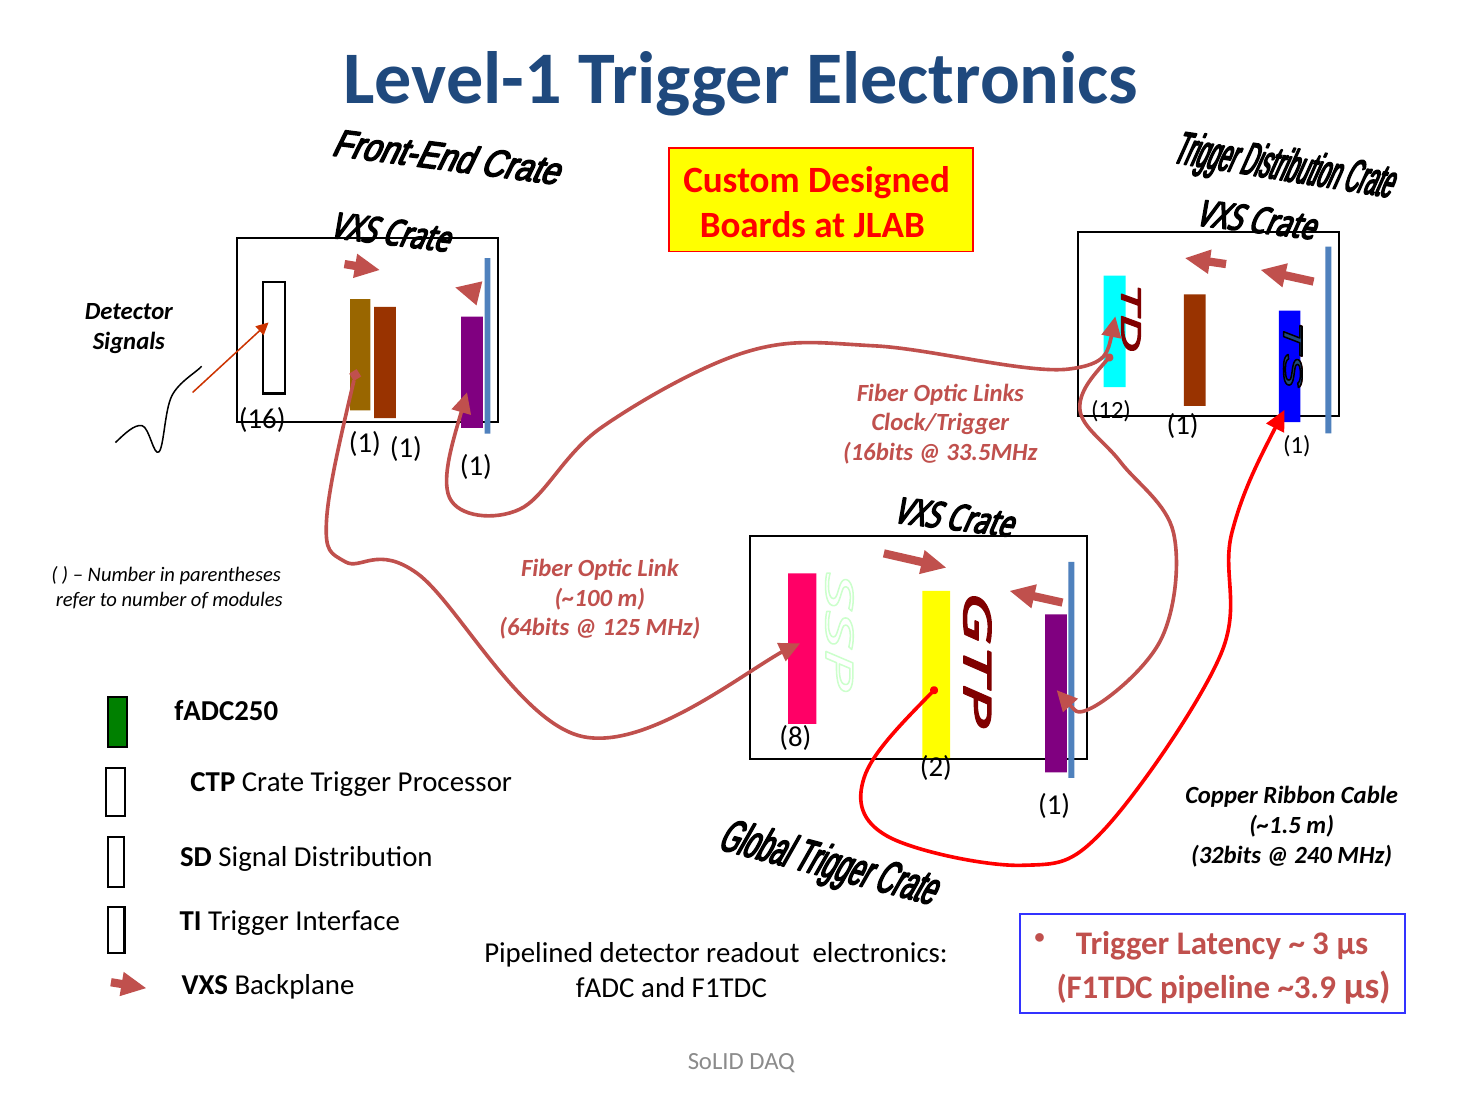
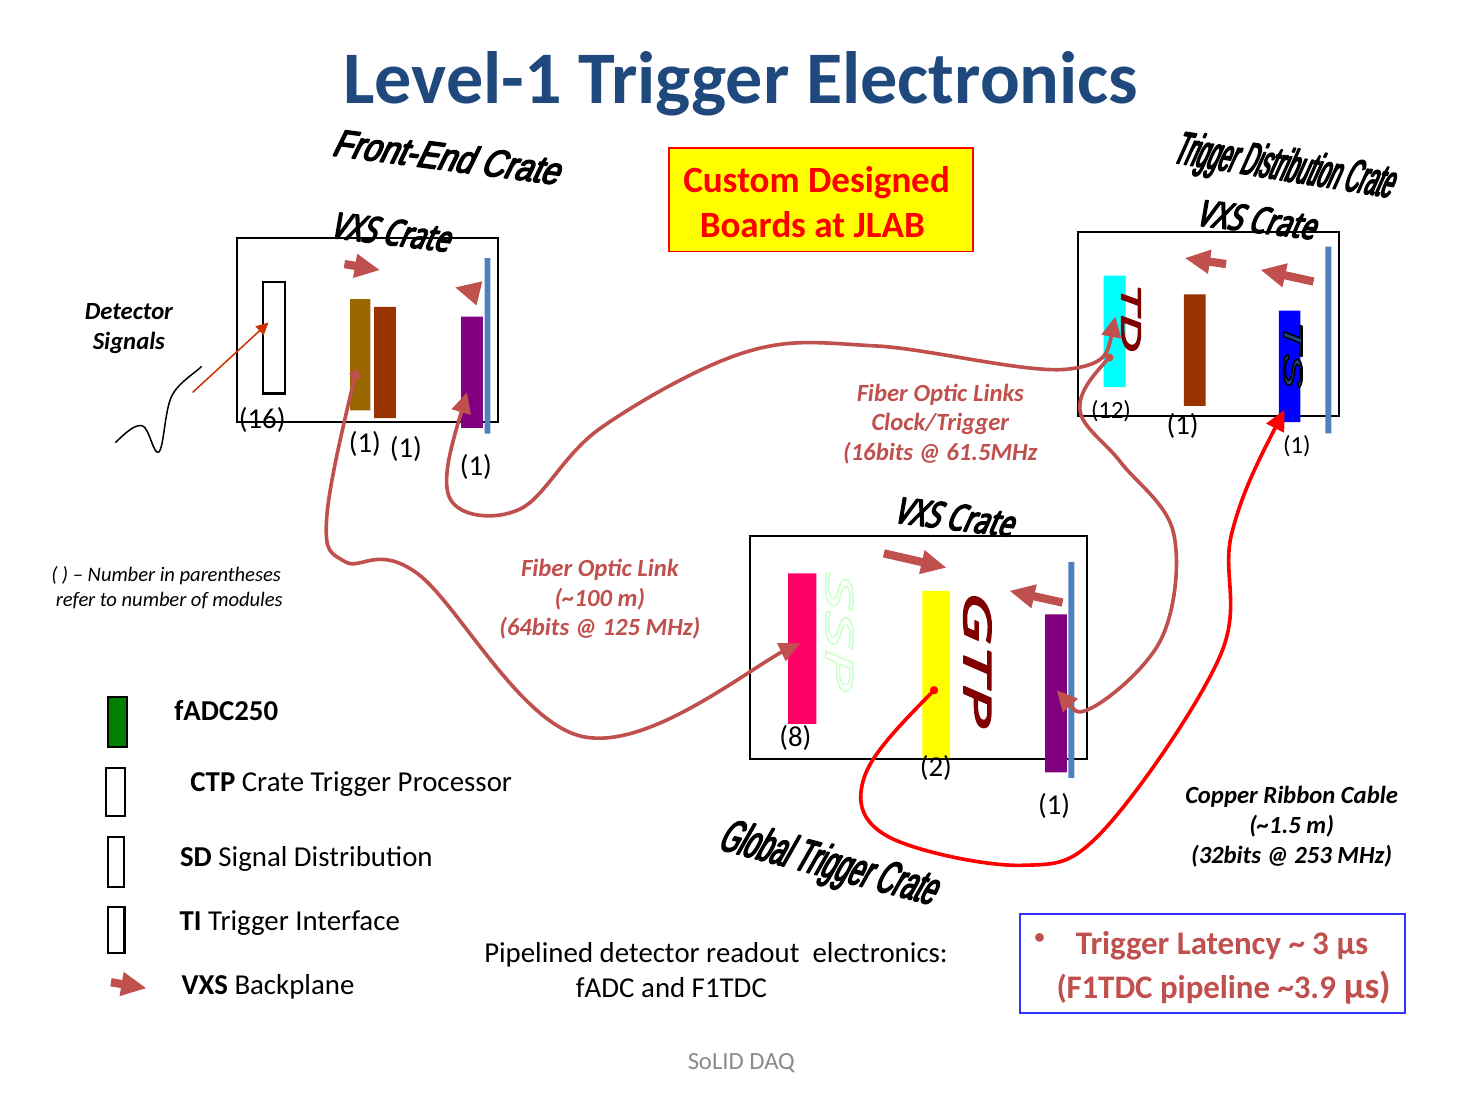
33.5MHz: 33.5MHz -> 61.5MHz
240: 240 -> 253
